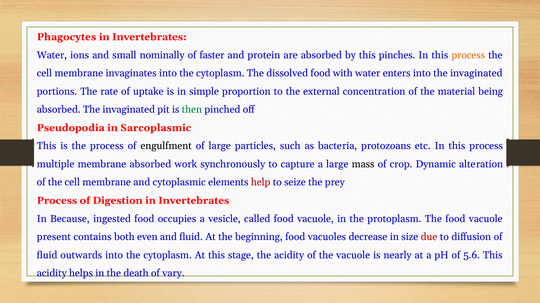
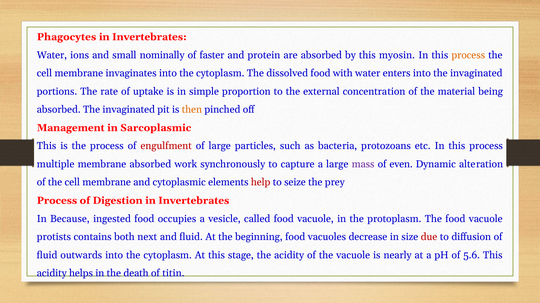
pinches: pinches -> myosin
then colour: green -> orange
Pseudopodia: Pseudopodia -> Management
engulfment colour: black -> red
mass colour: black -> purple
crop: crop -> even
present: present -> protists
even: even -> next
vary: vary -> titin
